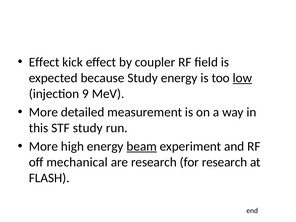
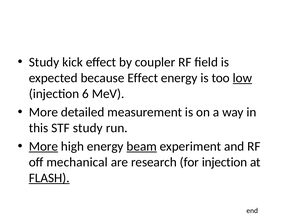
Effect at (44, 62): Effect -> Study
because Study: Study -> Effect
9: 9 -> 6
More at (43, 146) underline: none -> present
for research: research -> injection
FLASH underline: none -> present
